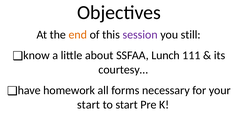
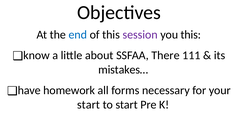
end colour: orange -> blue
you still: still -> this
Lunch: Lunch -> There
courtesy…: courtesy… -> mistakes…
